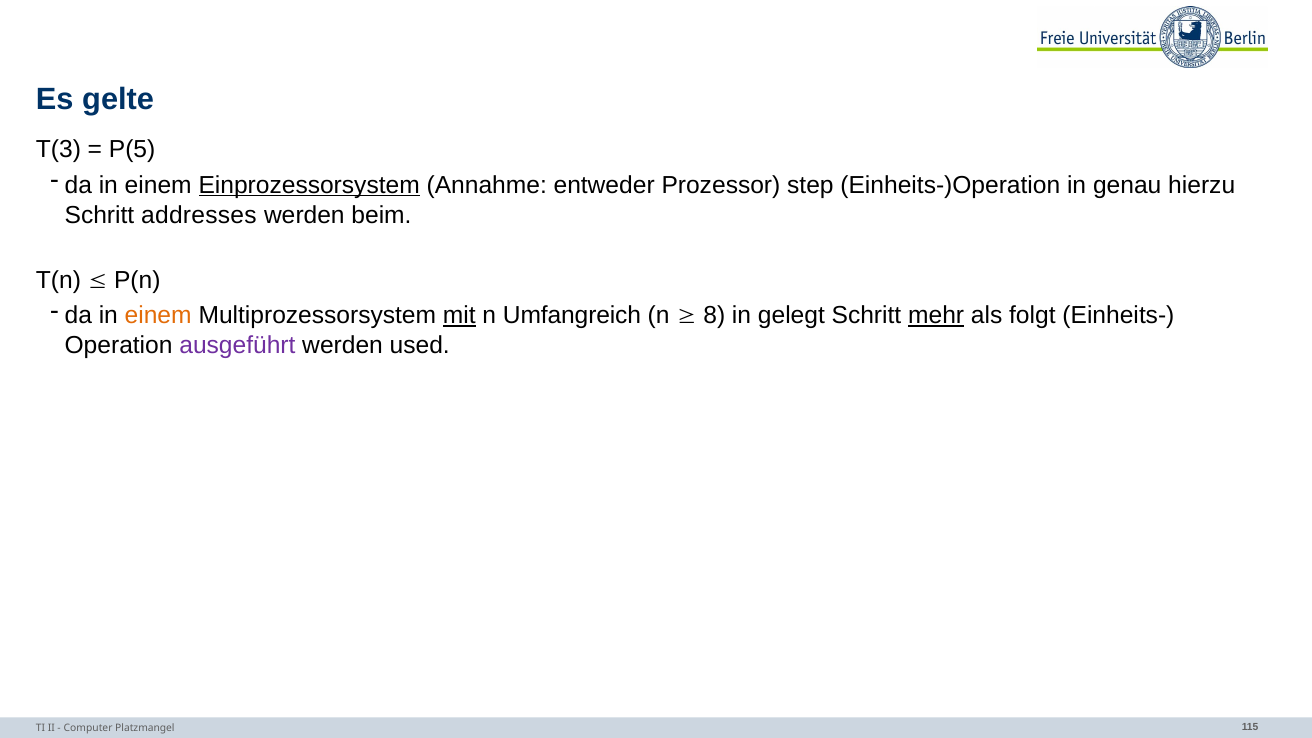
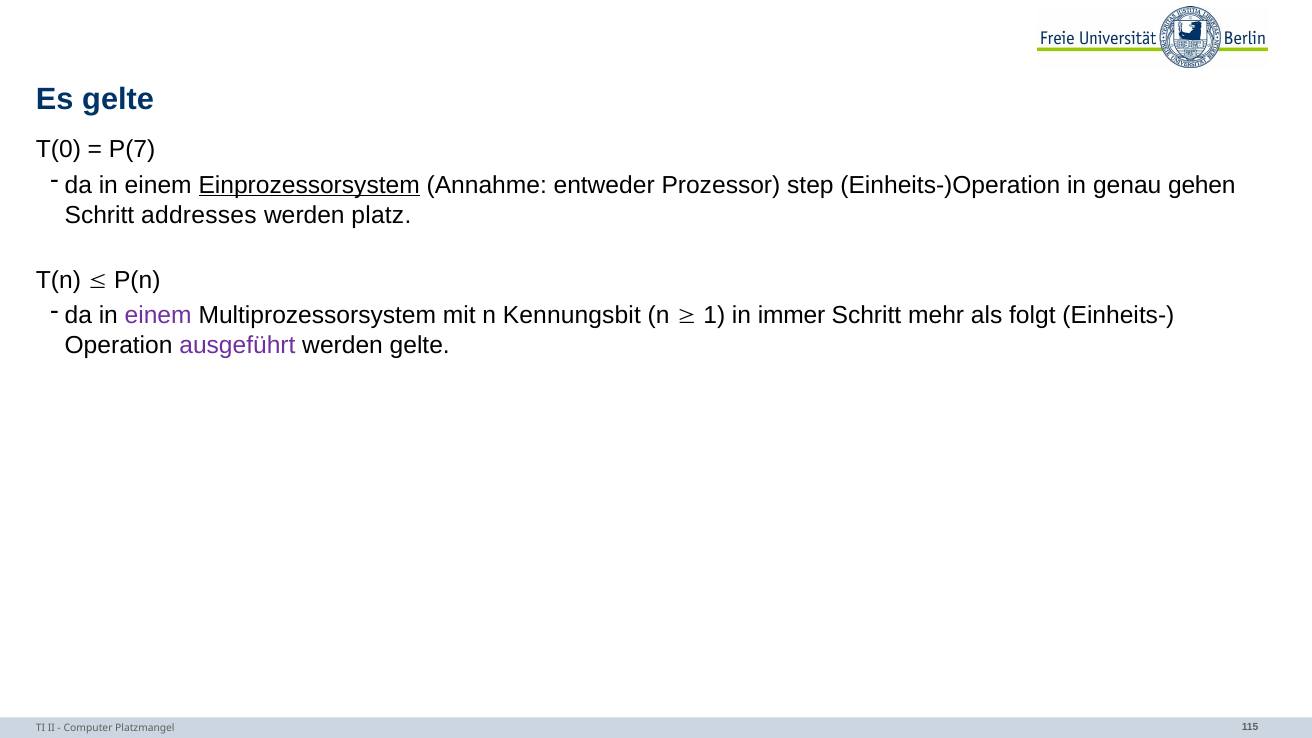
T(3: T(3 -> T(0
P(5: P(5 -> P(7
hierzu: hierzu -> gehen
beim: beim -> platz
einem at (158, 316) colour: orange -> purple
mit underline: present -> none
Umfangreich: Umfangreich -> Kennungsbit
8: 8 -> 1
gelegt: gelegt -> immer
mehr underline: present -> none
werden used: used -> gelte
